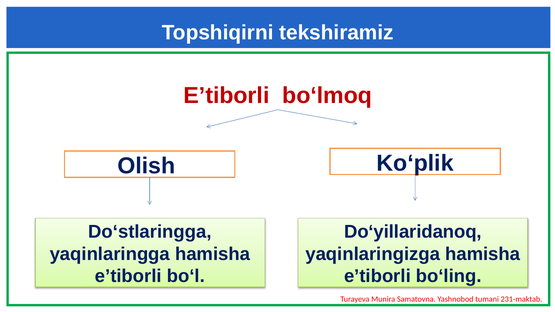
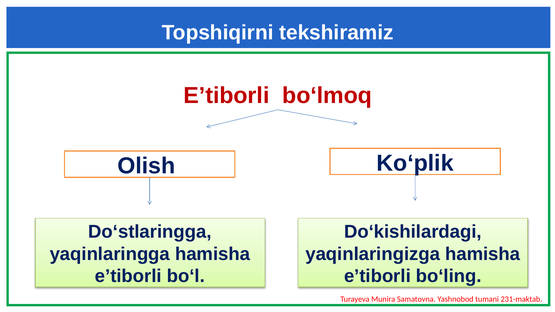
Do‘yillaridanoq: Do‘yillaridanoq -> Do‘kishilardagi
